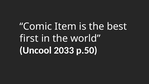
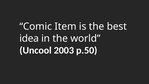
first: first -> idea
2033: 2033 -> 2003
